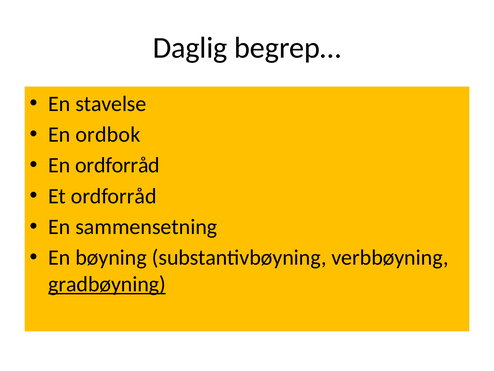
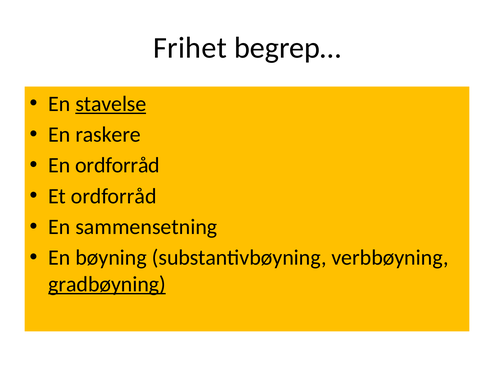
Daglig: Daglig -> Frihet
stavelse underline: none -> present
ordbok: ordbok -> raskere
